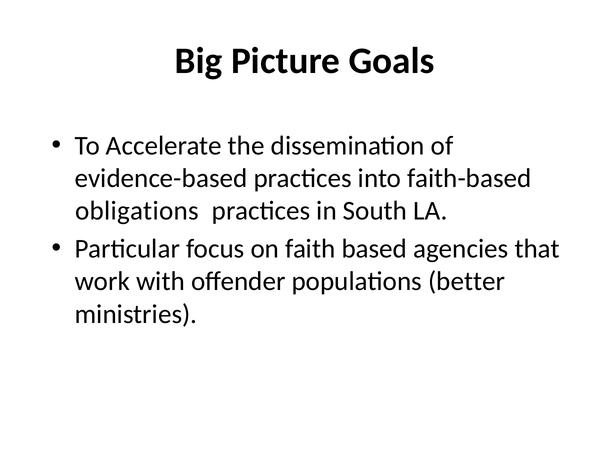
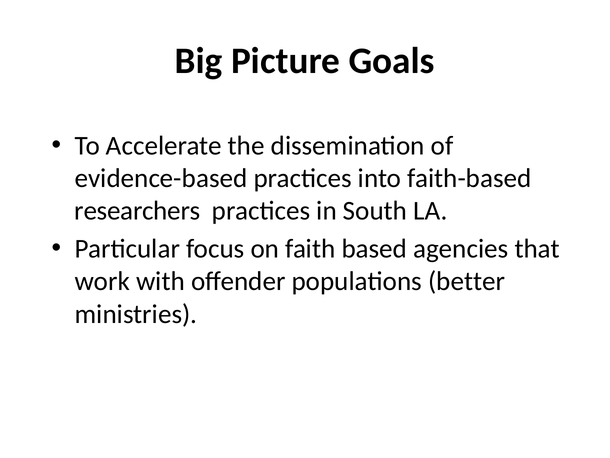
obligations: obligations -> researchers
